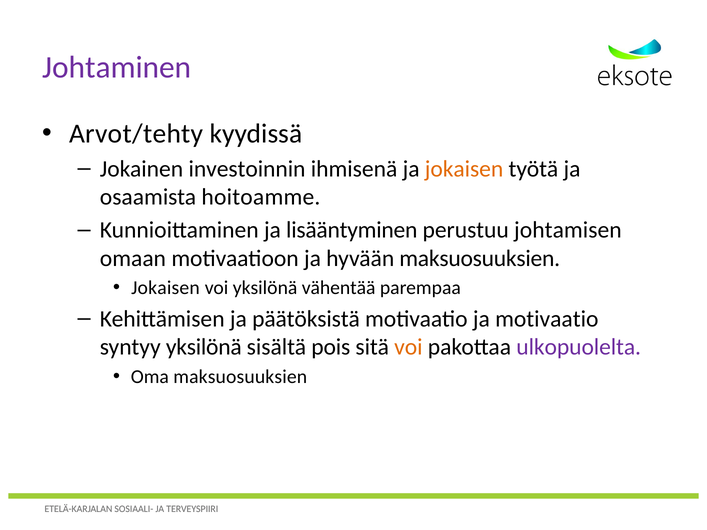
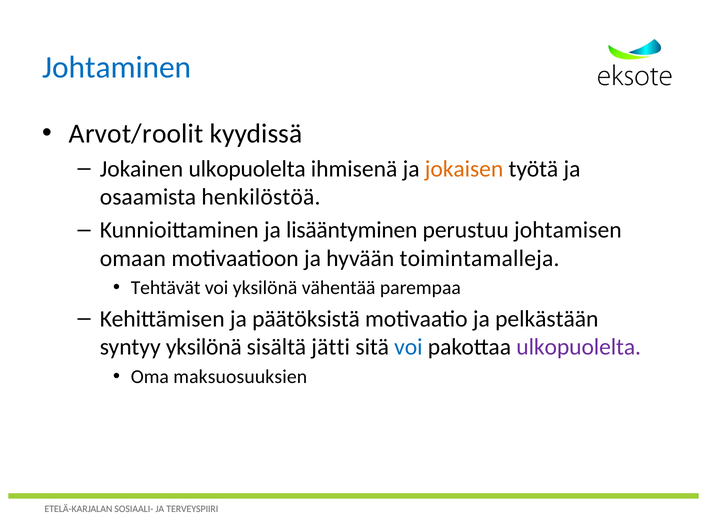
Johtaminen colour: purple -> blue
Arvot/tehty: Arvot/tehty -> Arvot/roolit
Jokainen investoinnin: investoinnin -> ulkopuolelta
hoitoamme: hoitoamme -> henkilöstöä
hyvään maksuosuuksien: maksuosuuksien -> toimintamalleja
Jokaisen at (165, 288): Jokaisen -> Tehtävät
ja motivaatio: motivaatio -> pelkästään
pois: pois -> jätti
voi at (408, 347) colour: orange -> blue
